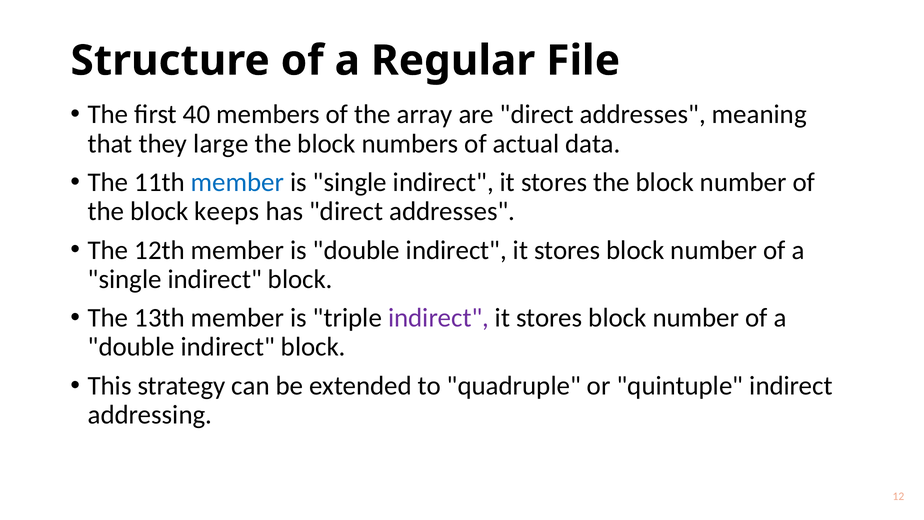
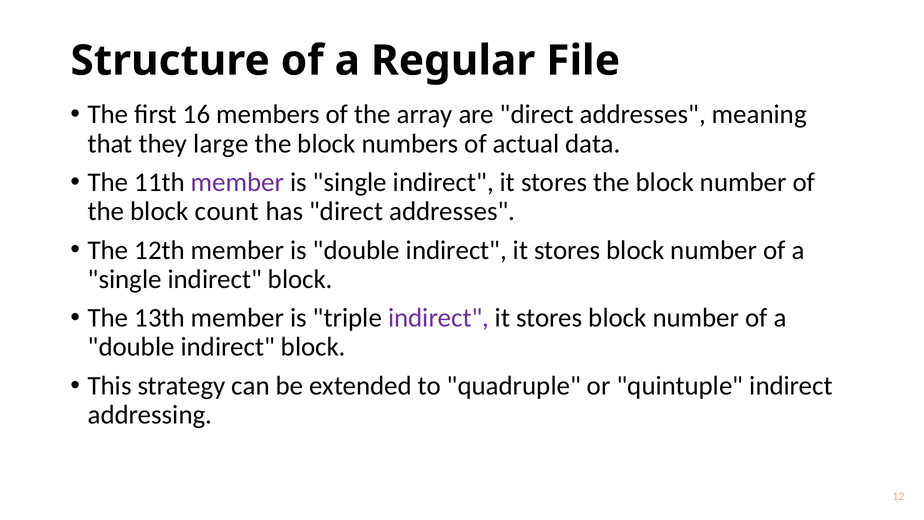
40: 40 -> 16
member at (237, 182) colour: blue -> purple
keeps: keeps -> count
